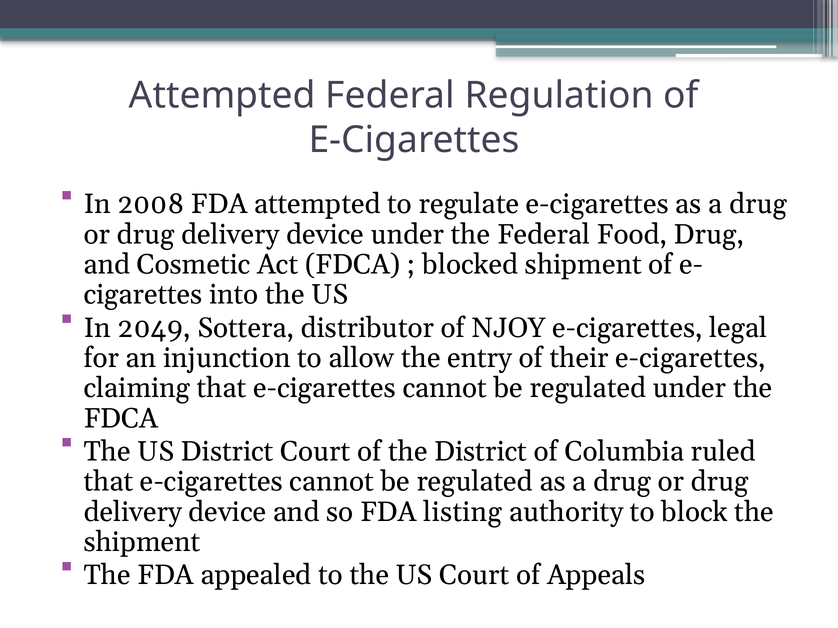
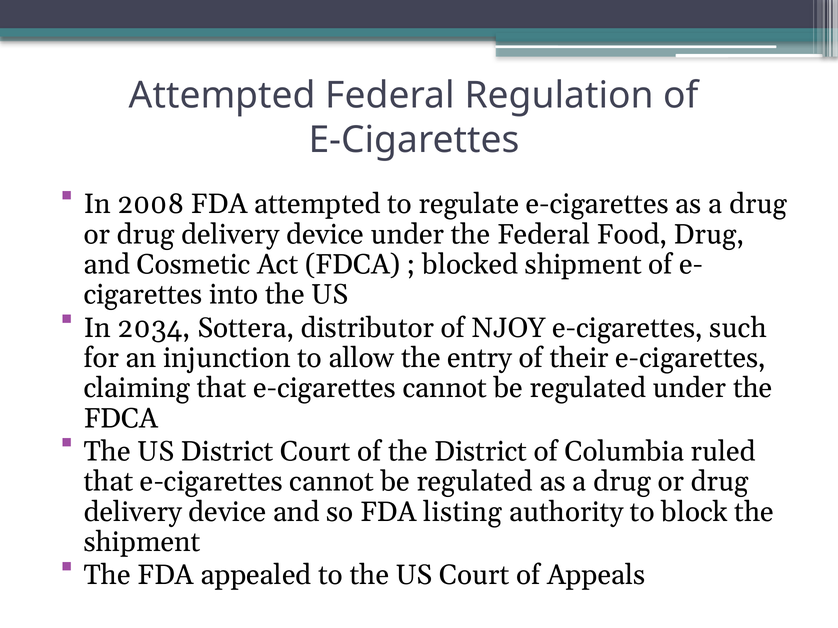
2049: 2049 -> 2034
legal: legal -> such
